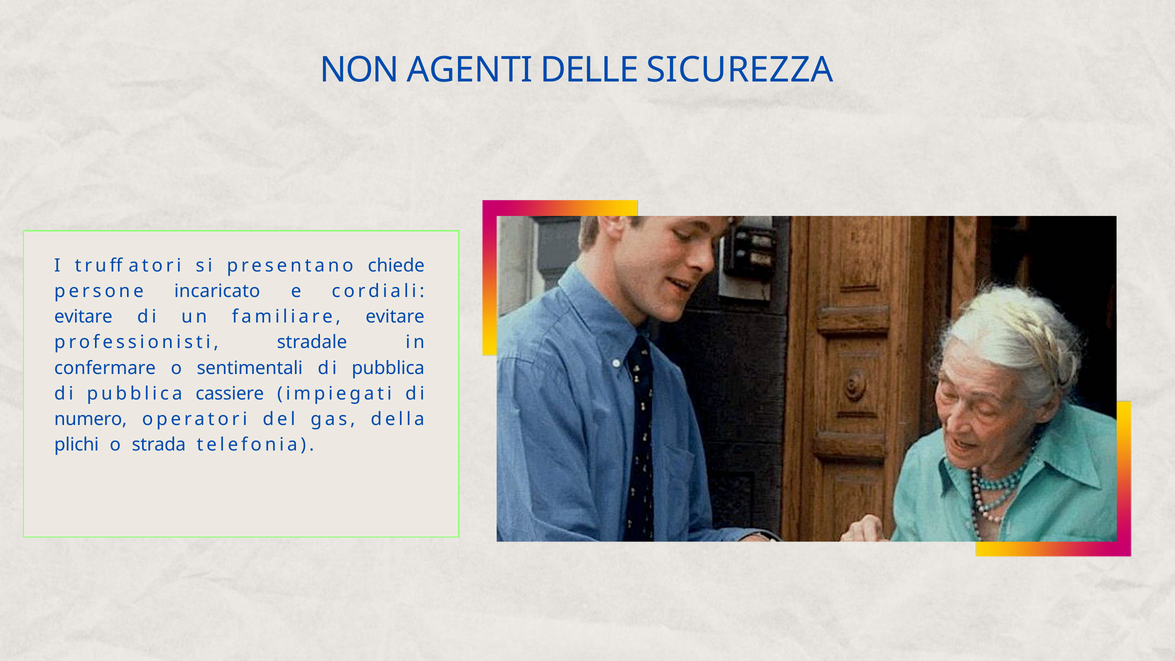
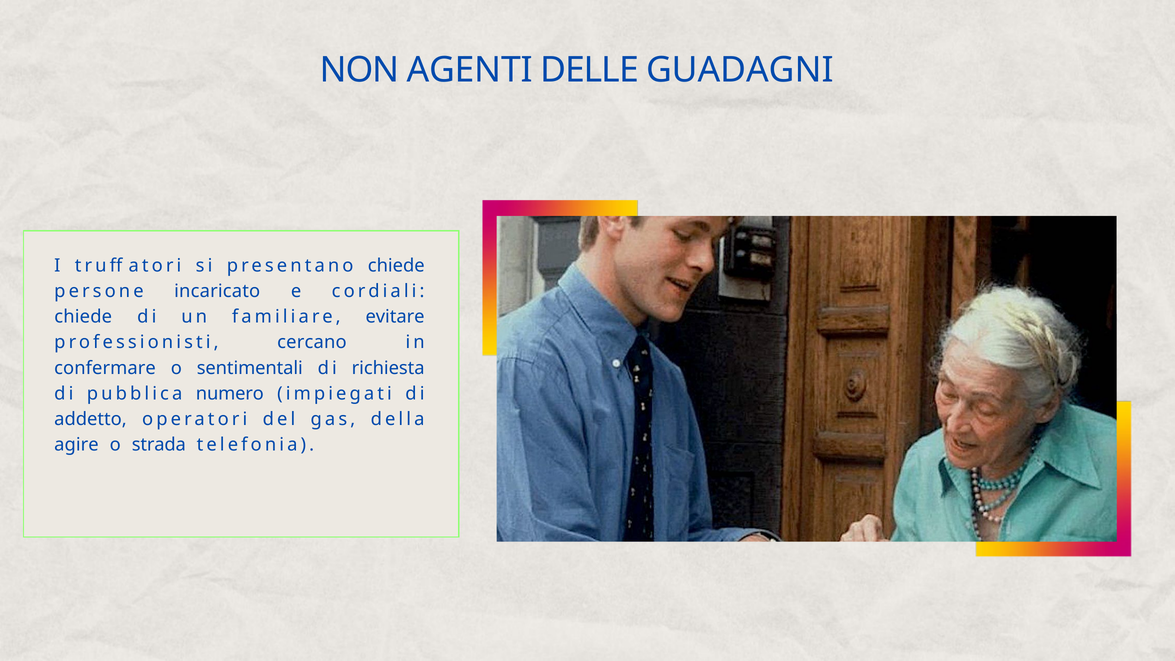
SICUREZZA: SICUREZZA -> GUADAGNI
evitare at (83, 317): evitare -> chiede
stradale: stradale -> cercano
pubblica at (388, 368): pubblica -> richiesta
cassiere: cassiere -> numero
numero: numero -> addetto
plichi: plichi -> agire
